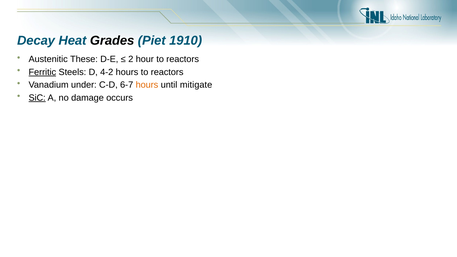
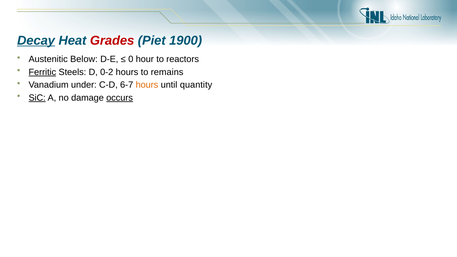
Decay underline: none -> present
Grades colour: black -> red
1910: 1910 -> 1900
These: These -> Below
2: 2 -> 0
4-2: 4-2 -> 0-2
hours to reactors: reactors -> remains
mitigate: mitigate -> quantity
occurs underline: none -> present
